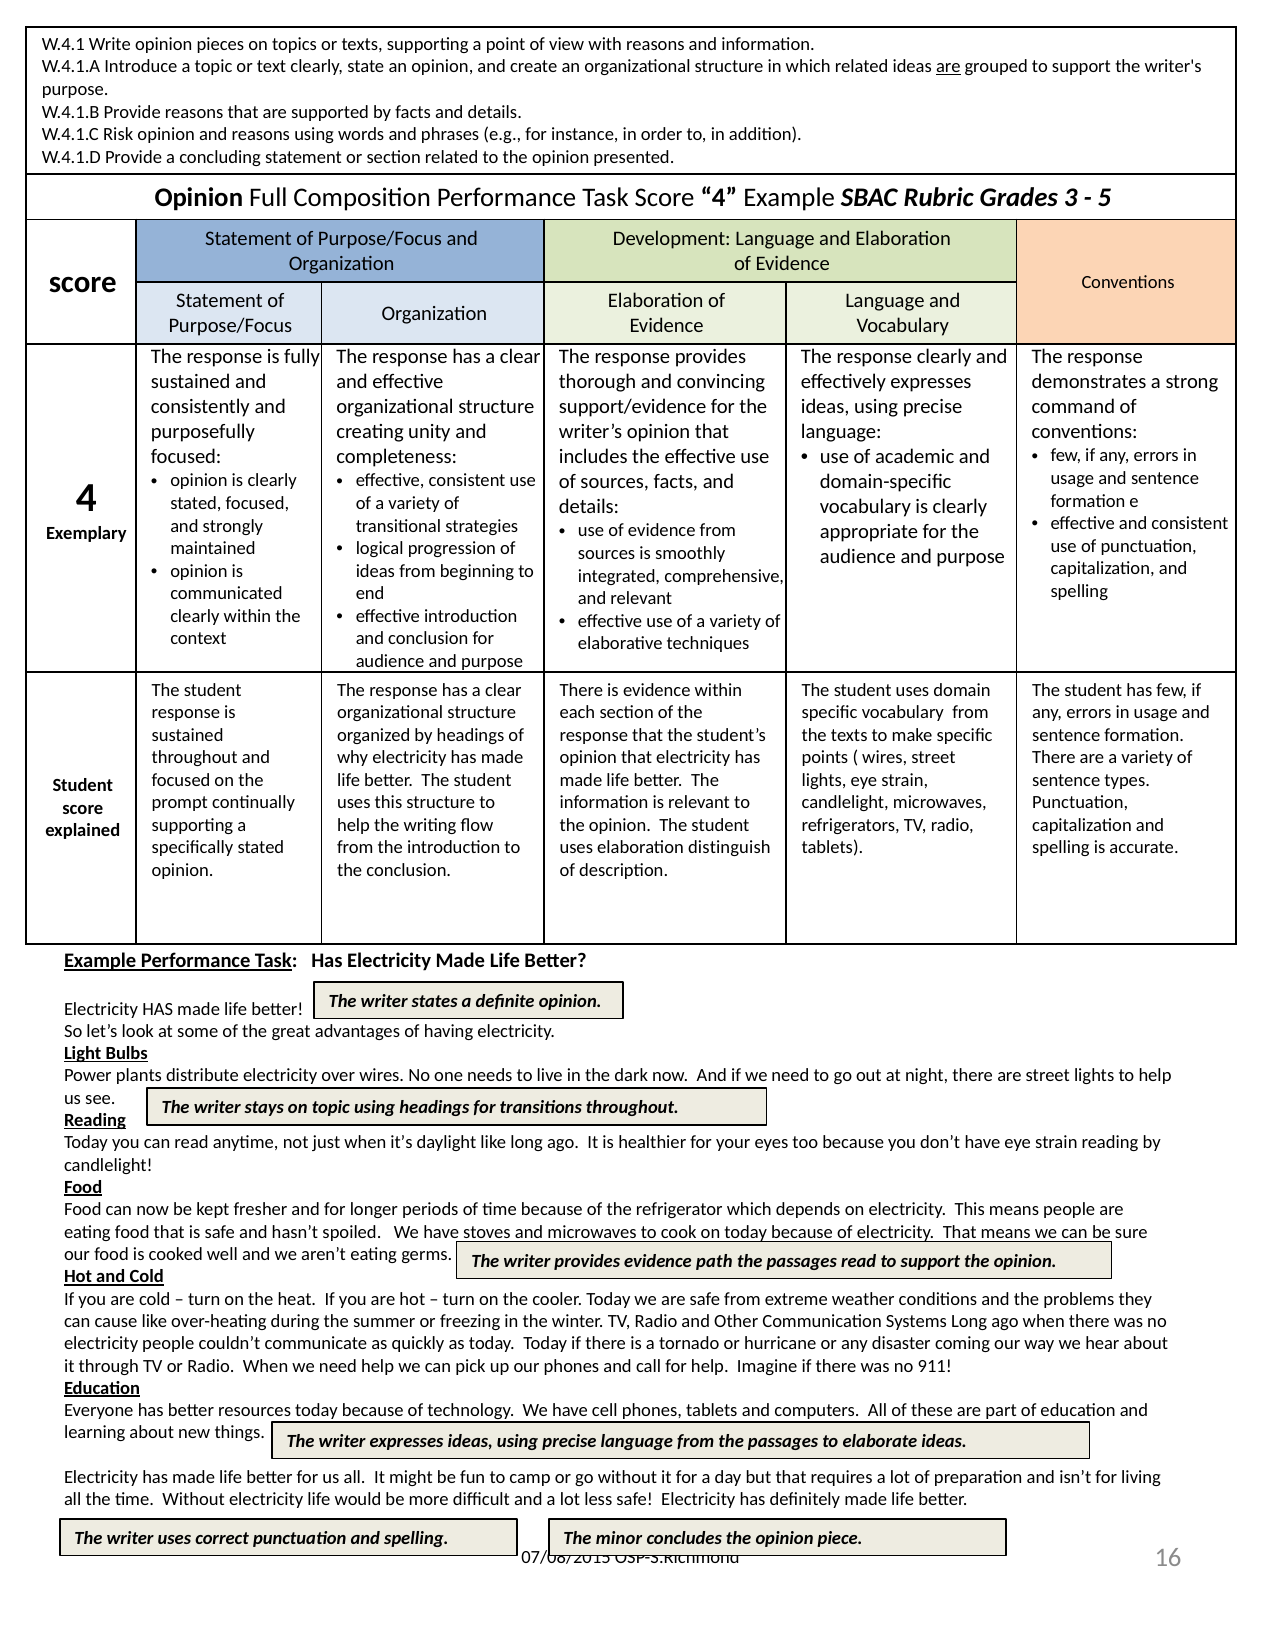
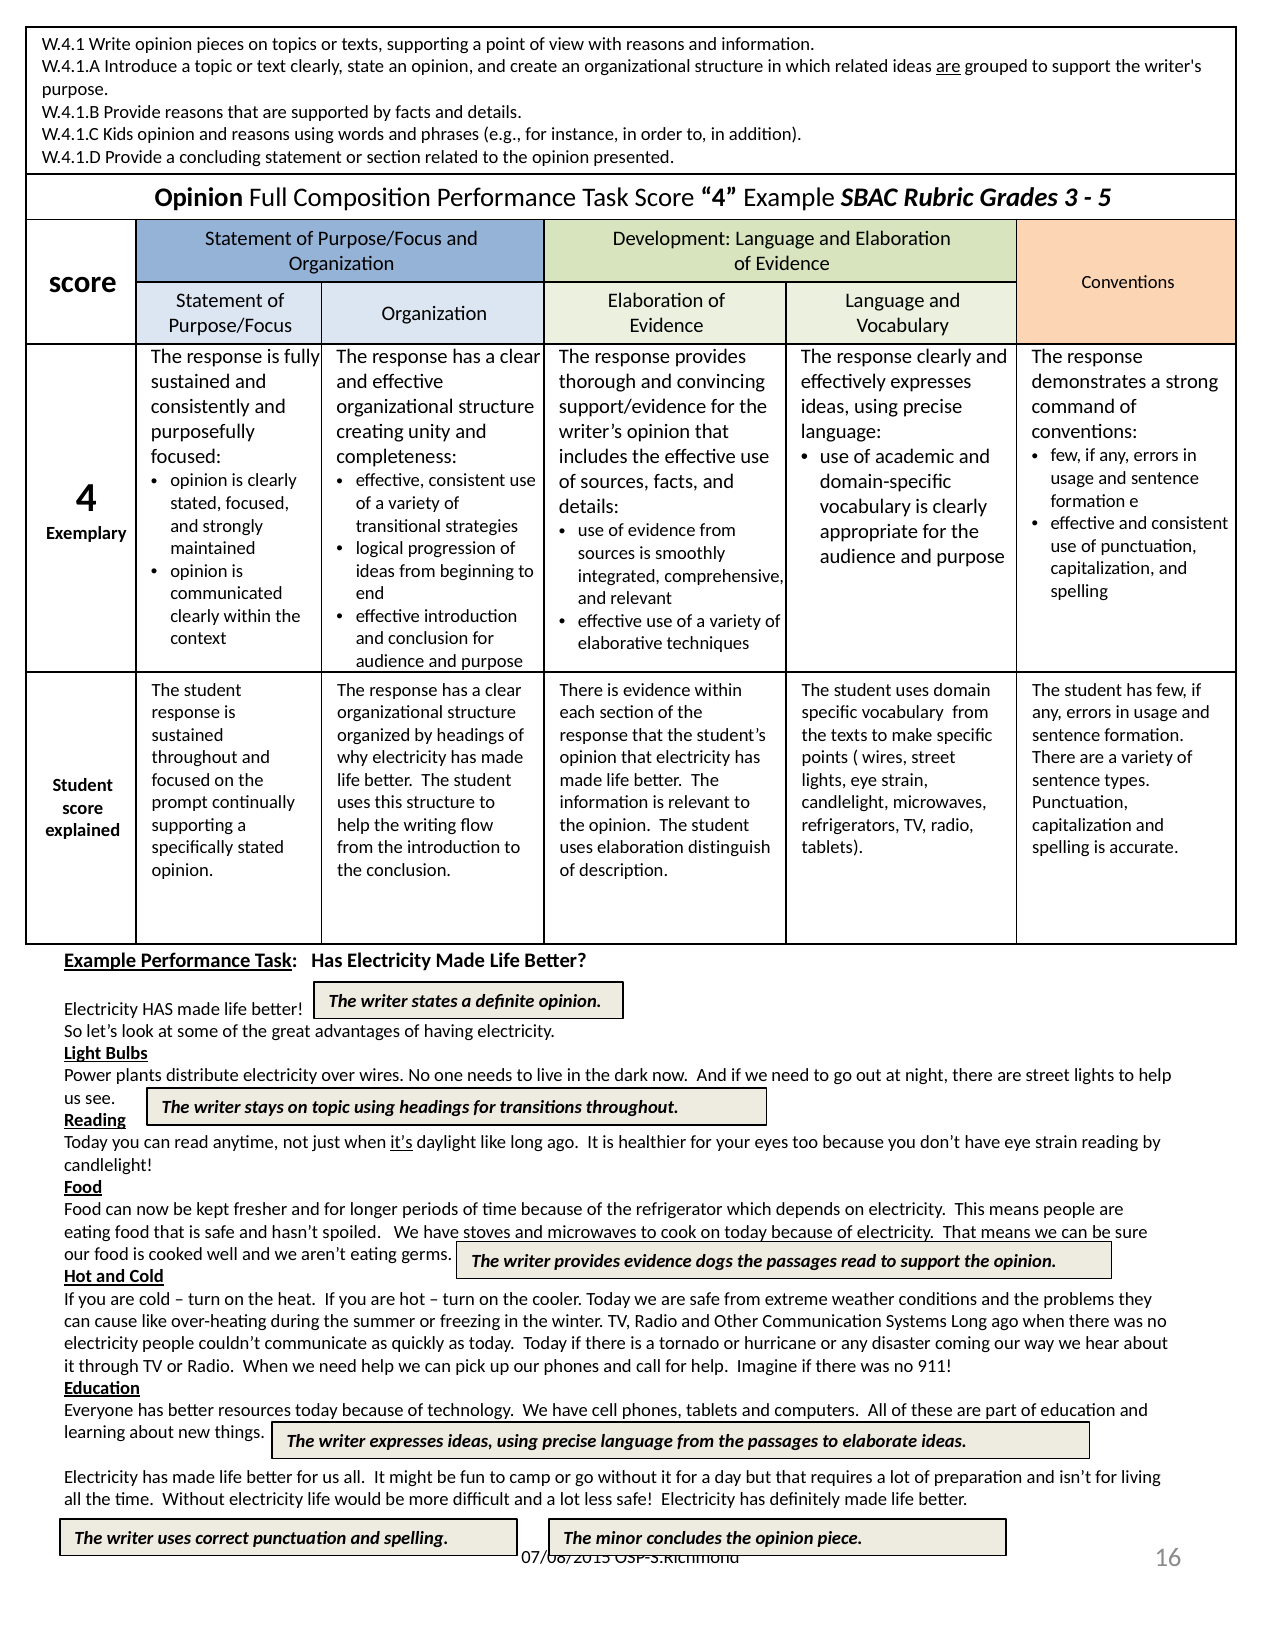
Risk: Risk -> Kids
it’s underline: none -> present
path: path -> dogs
